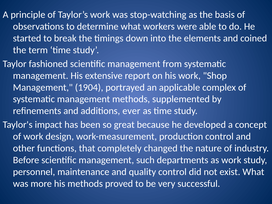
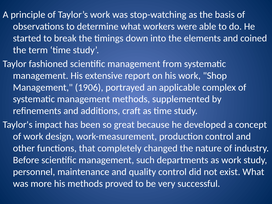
1904: 1904 -> 1906
ever: ever -> craft
